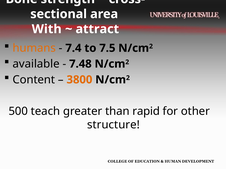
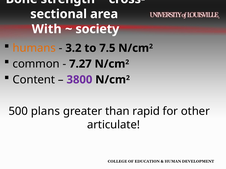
attract: attract -> society
7.4: 7.4 -> 3.2
available: available -> common
7.48: 7.48 -> 7.27
3800 colour: orange -> purple
teach: teach -> plans
structure: structure -> articulate
